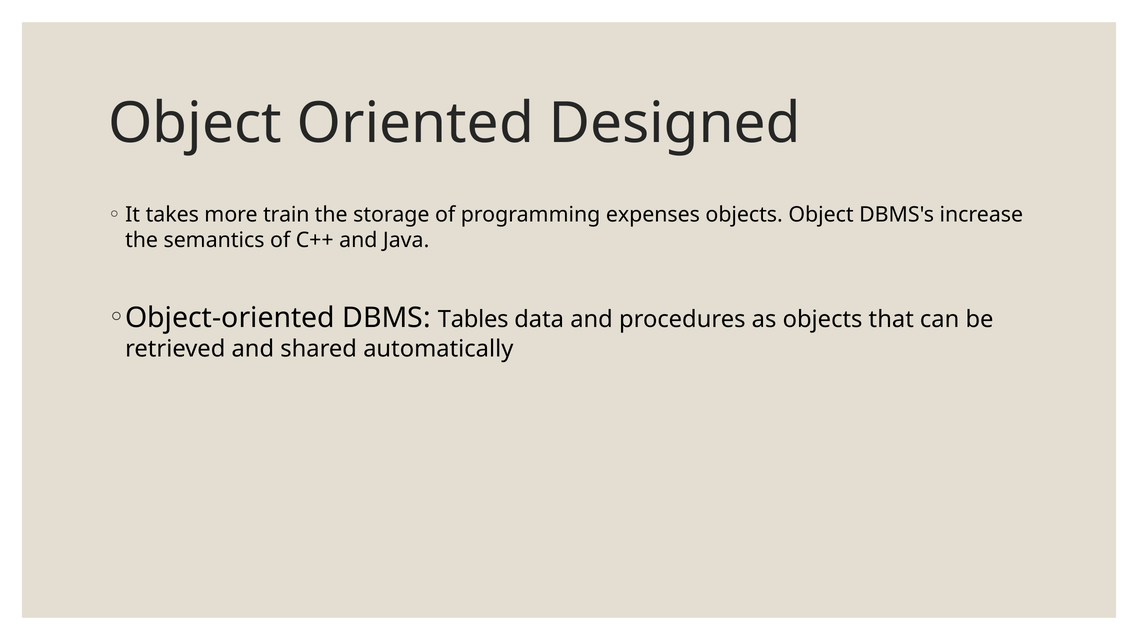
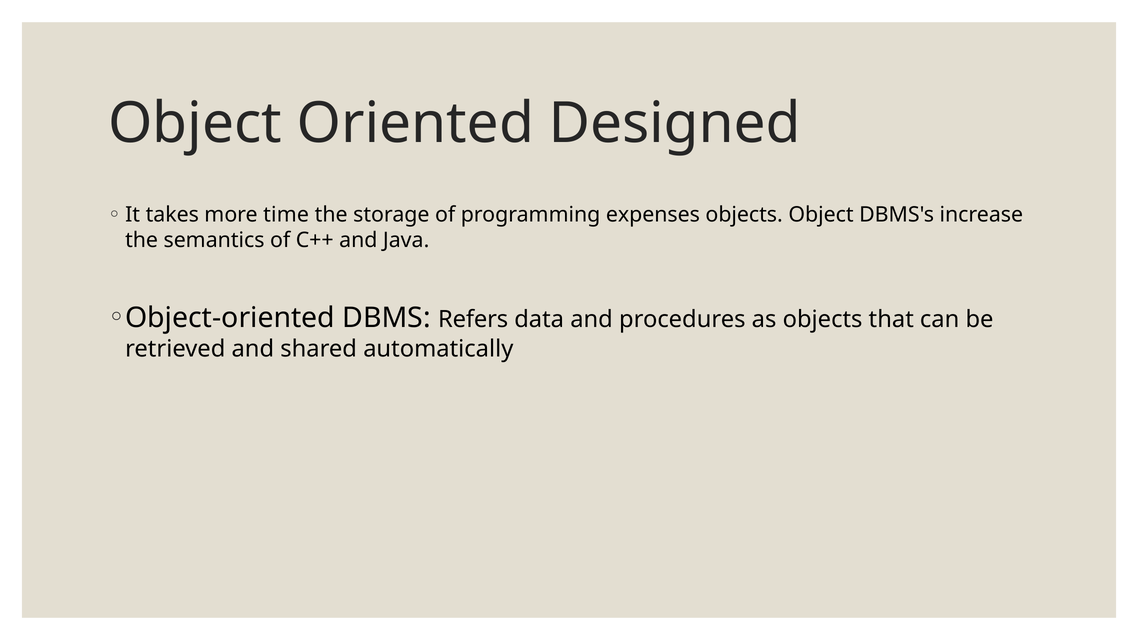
train: train -> time
Tables: Tables -> Refers
